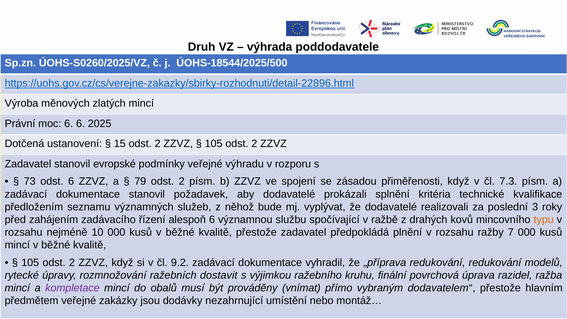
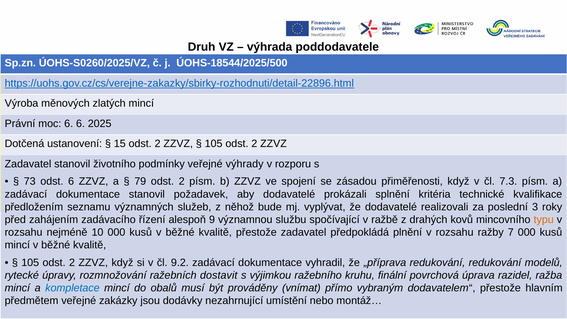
evropské: evropské -> životního
výhradu: výhradu -> výhrady
alespoň 6: 6 -> 9
kompletace colour: purple -> blue
